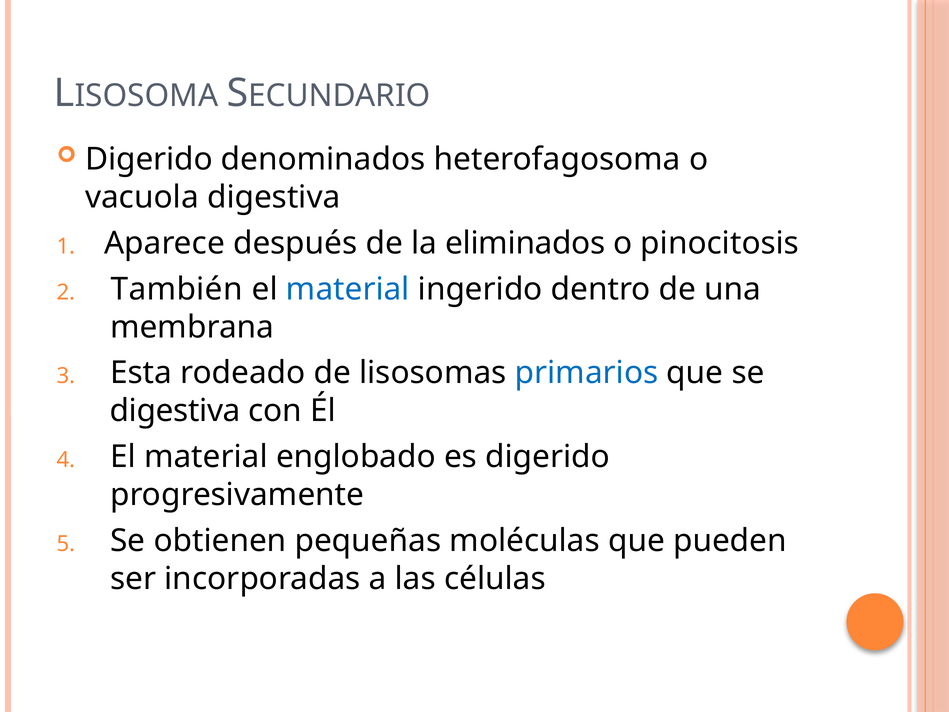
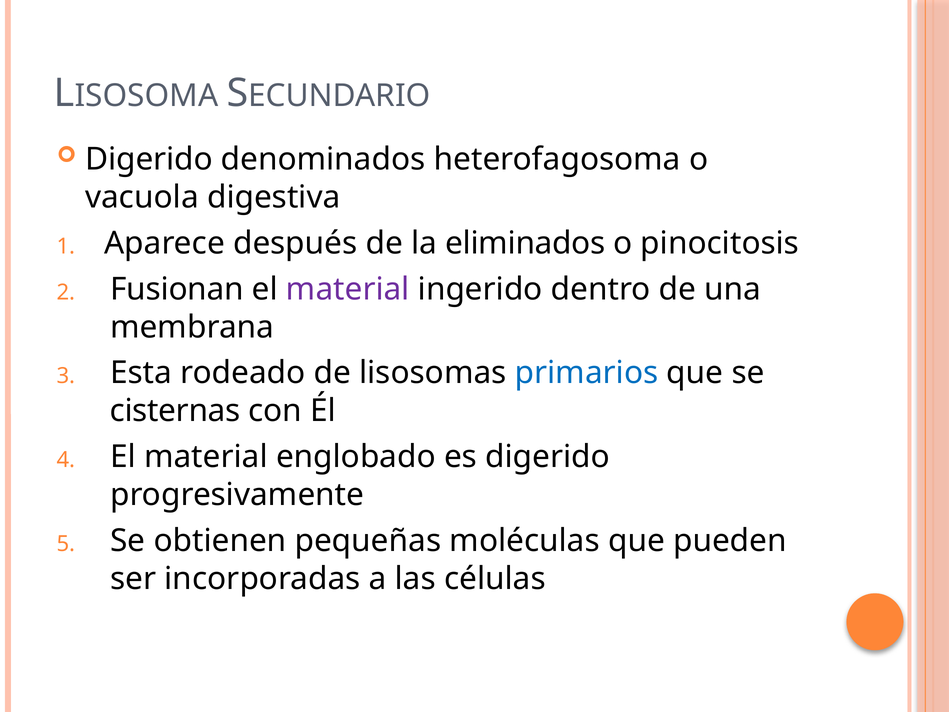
También: También -> Fusionan
material at (348, 289) colour: blue -> purple
digestiva at (175, 411): digestiva -> cisternas
